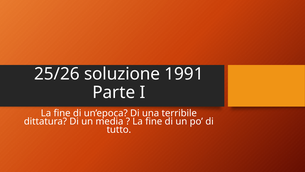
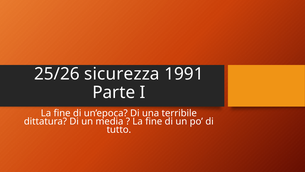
soluzione: soluzione -> sicurezza
